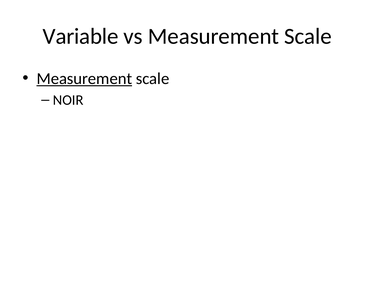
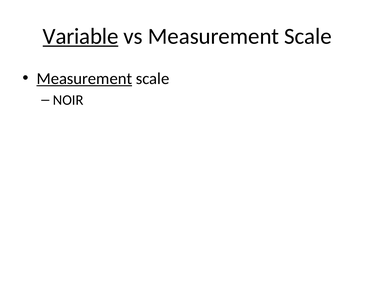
Variable underline: none -> present
